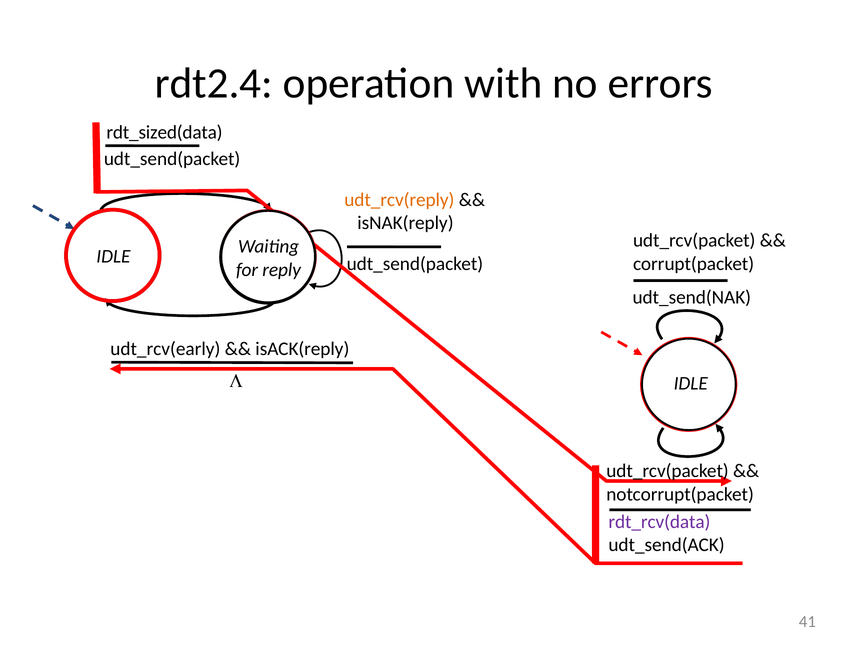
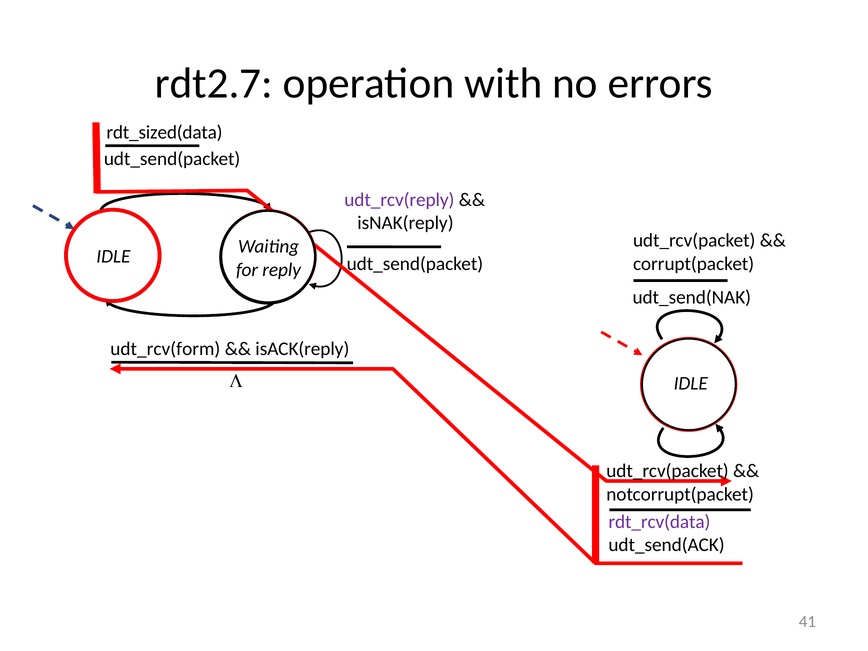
rdt2.4: rdt2.4 -> rdt2.7
udt_rcv(reply colour: orange -> purple
udt_rcv(early: udt_rcv(early -> udt_rcv(form
